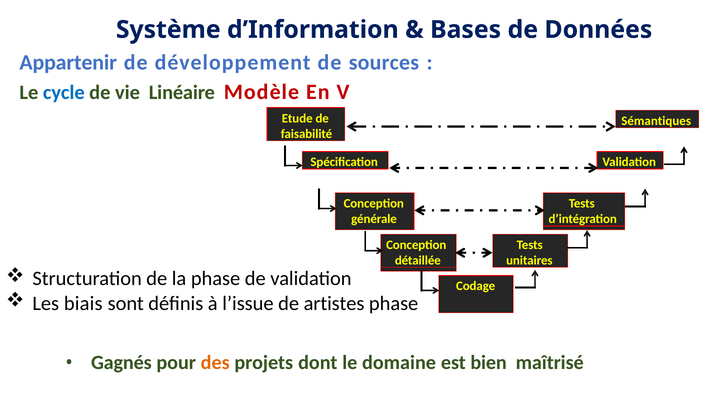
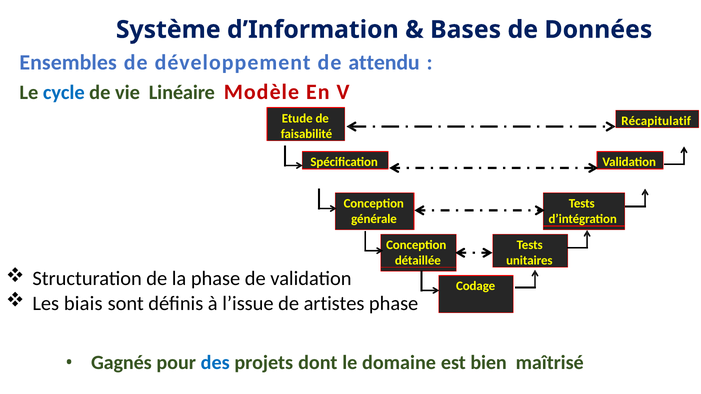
Appartenir: Appartenir -> Ensembles
sources: sources -> attendu
Sémantiques: Sémantiques -> Récapitulatif
des colour: orange -> blue
